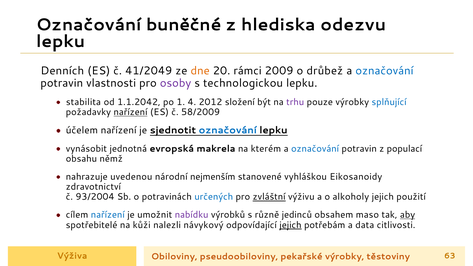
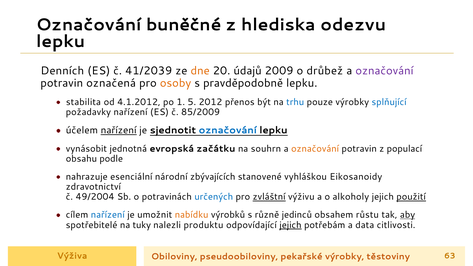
41/2049: 41/2049 -> 41/2039
rámci: rámci -> údajů
označování at (384, 71) colour: blue -> purple
vlastnosti: vlastnosti -> označená
osoby colour: purple -> orange
technologickou: technologickou -> pravděpodobně
1.1.2042: 1.1.2042 -> 4.1.2012
4: 4 -> 5
složení: složení -> přenos
trhu colour: purple -> blue
nařízení at (131, 112) underline: present -> none
58/2009: 58/2009 -> 85/2009
nařízení at (119, 130) underline: none -> present
makrela: makrela -> začátku
kterém: kterém -> souhrn
označování at (315, 149) colour: blue -> orange
němž: němž -> podle
uvedenou: uvedenou -> esenciální
nejmenším: nejmenším -> zbývajících
93/2004: 93/2004 -> 49/2004
použití underline: none -> present
nabídku colour: purple -> orange
maso: maso -> růstu
kůži: kůži -> tuky
návykový: návykový -> produktu
